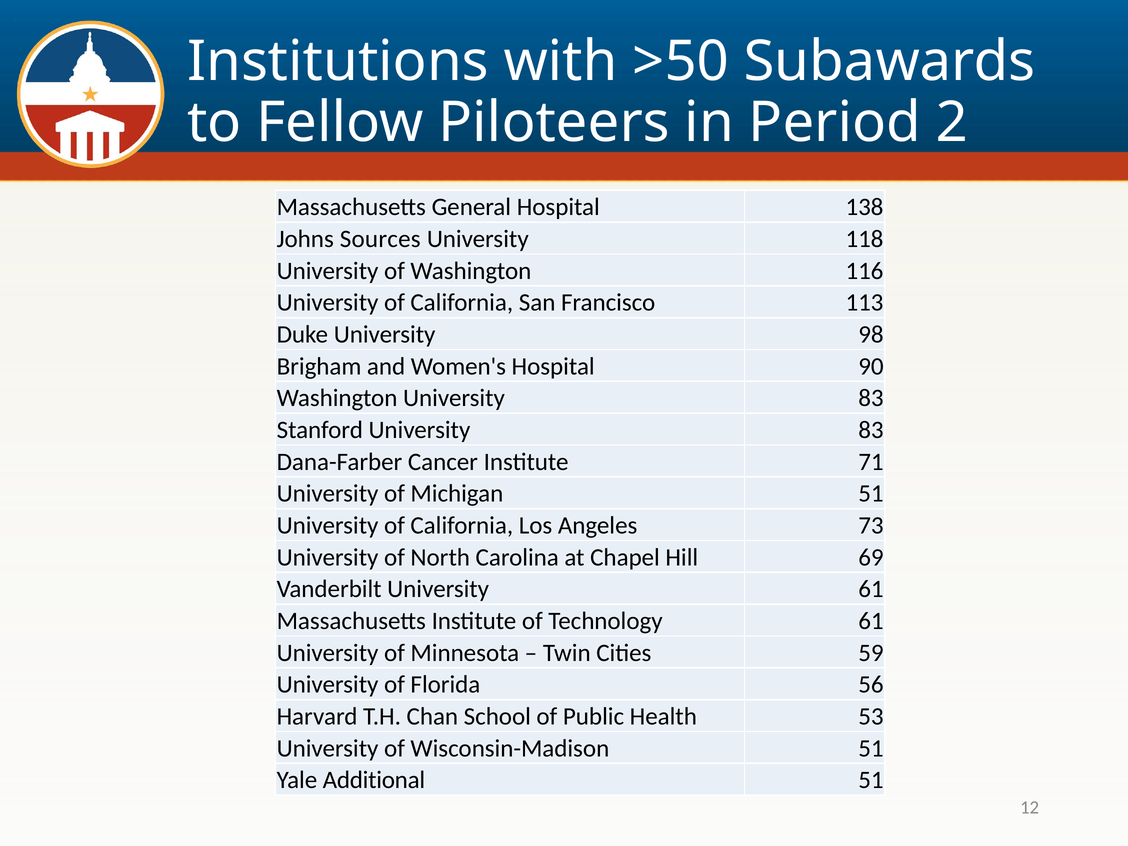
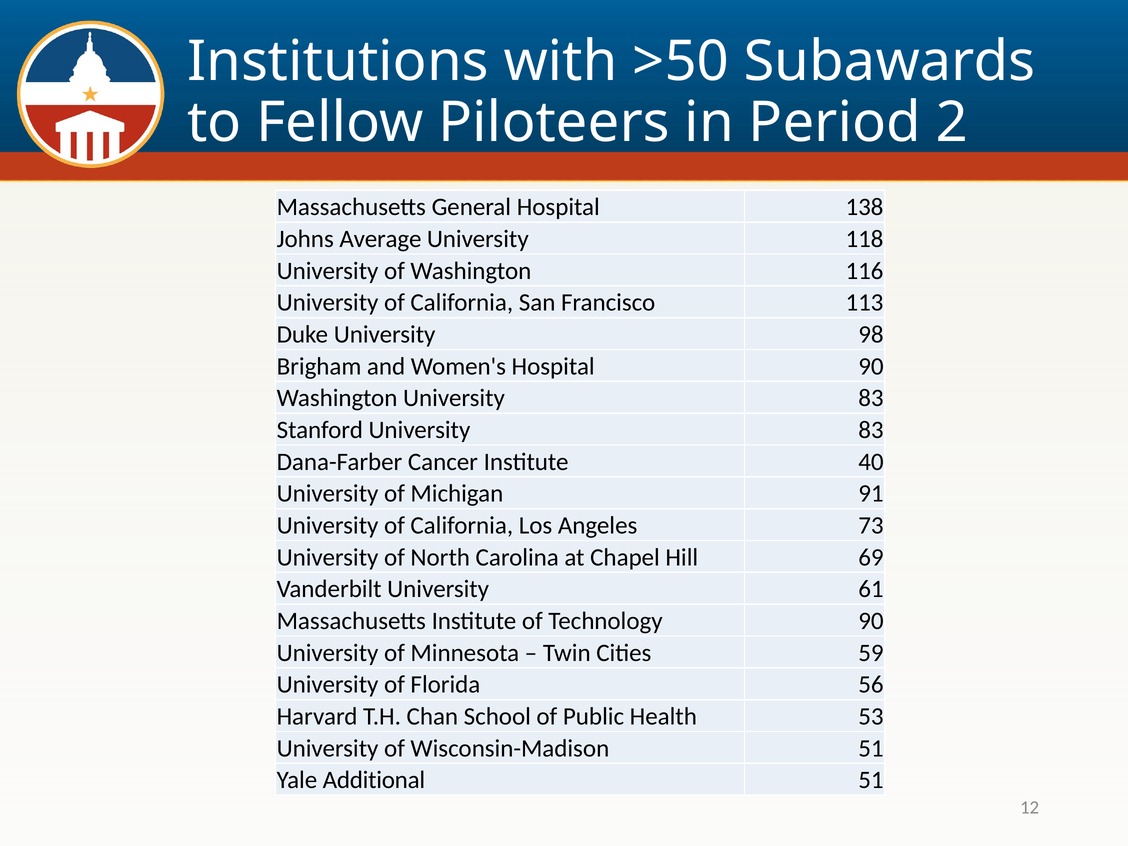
Sources: Sources -> Average
71: 71 -> 40
Michigan 51: 51 -> 91
Technology 61: 61 -> 90
